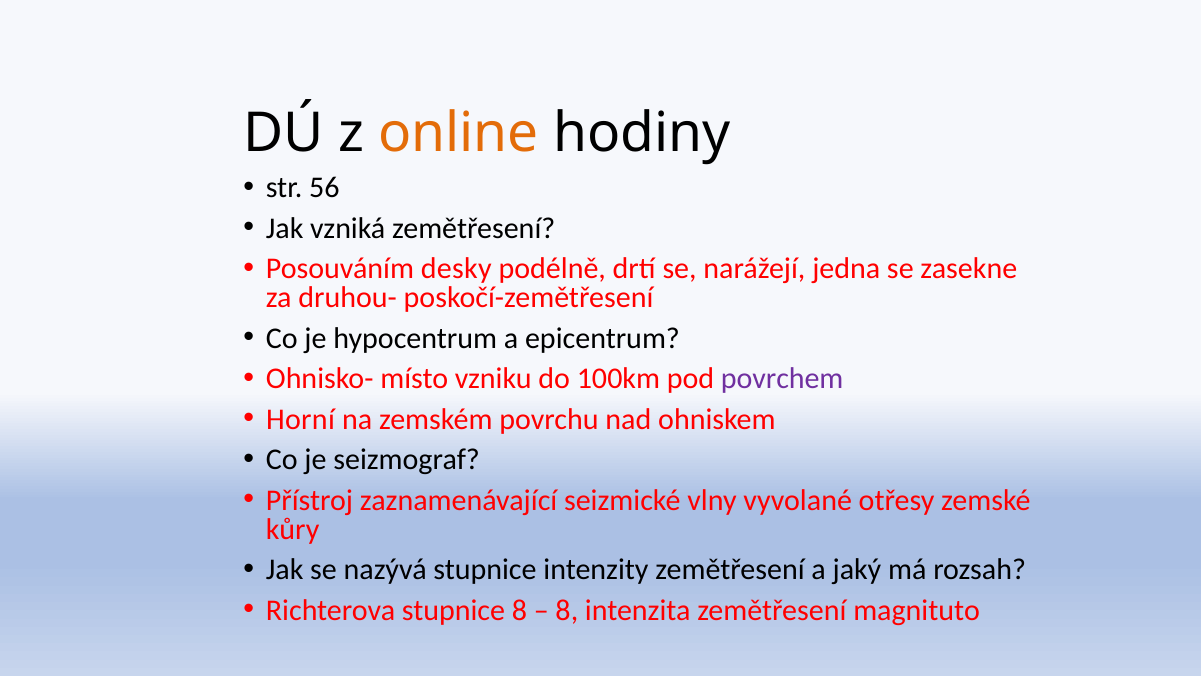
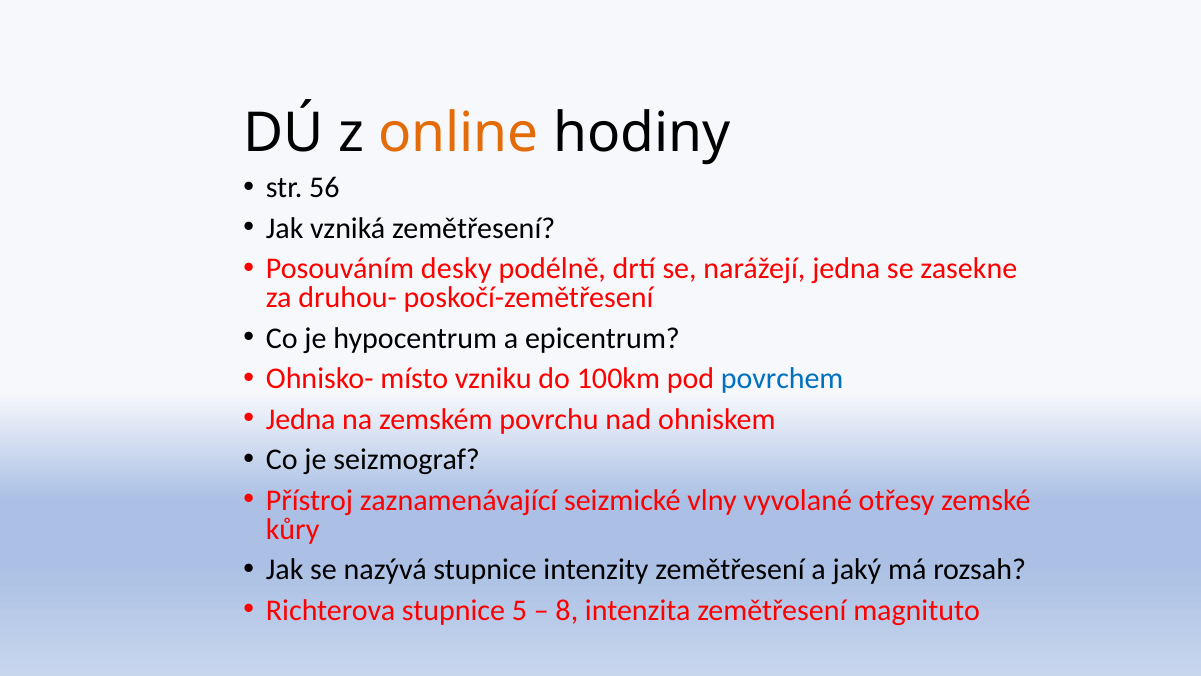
povrchem colour: purple -> blue
Horní at (300, 419): Horní -> Jedna
stupnice 8: 8 -> 5
